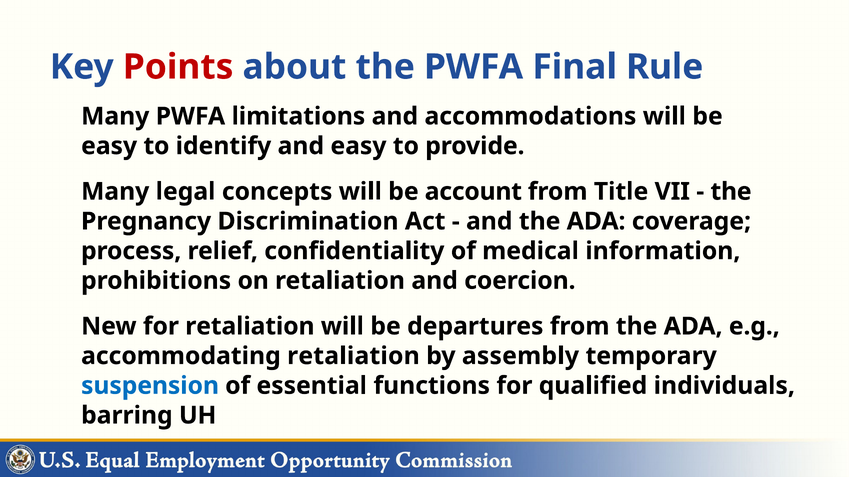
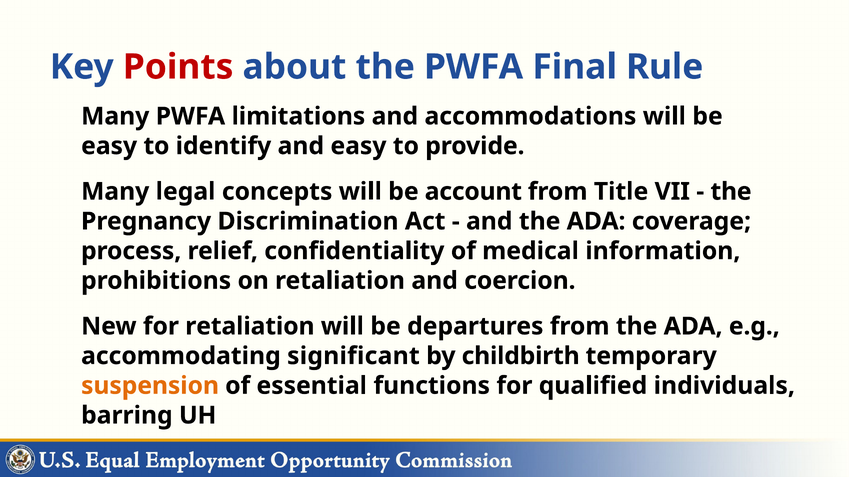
accommodating retaliation: retaliation -> significant
assembly: assembly -> childbirth
suspension colour: blue -> orange
